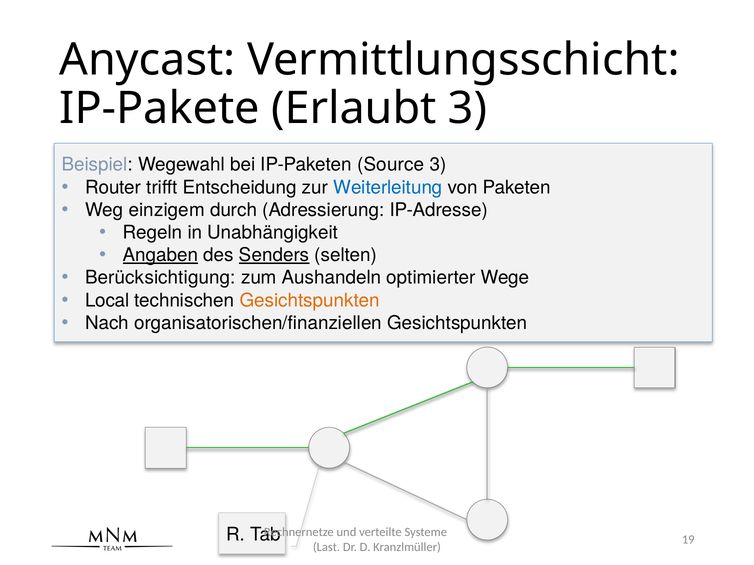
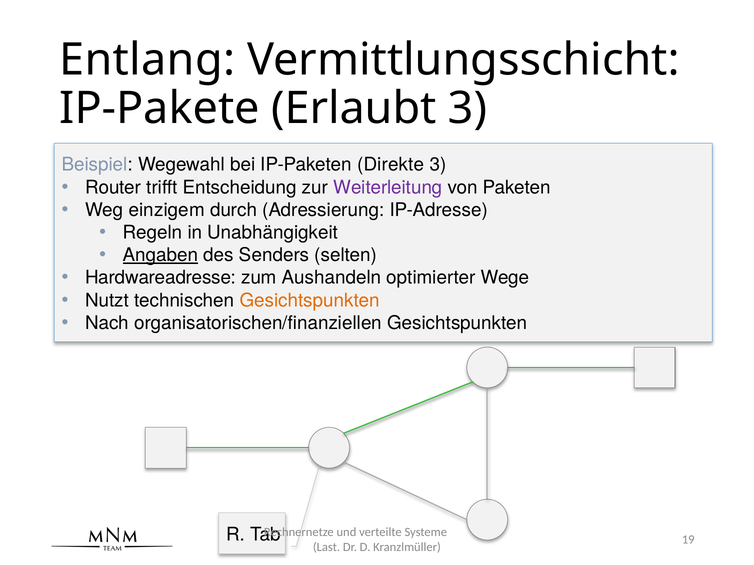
Anycast: Anycast -> Entlang
Source: Source -> Direkte
Weiterleitung colour: blue -> purple
Senders underline: present -> none
Berücksichtigung: Berücksichtigung -> Hardwareadresse
Local: Local -> Nutzt
